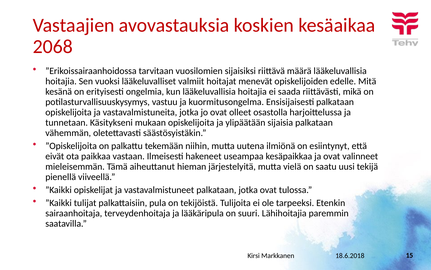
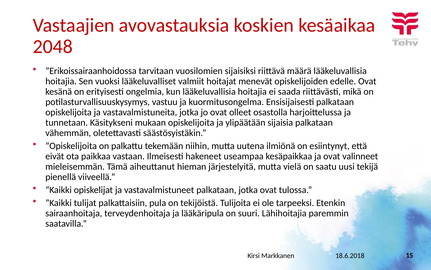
2068: 2068 -> 2048
edelle Mitä: Mitä -> Ovat
